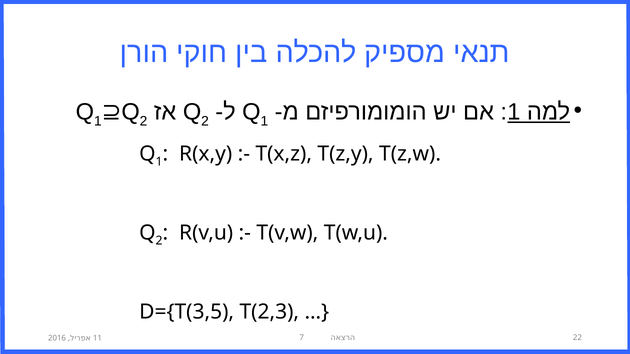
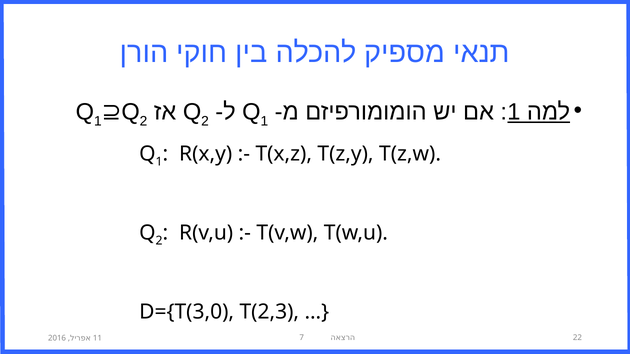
D={T(3,5: D={T(3,5 -> D={T(3,0
